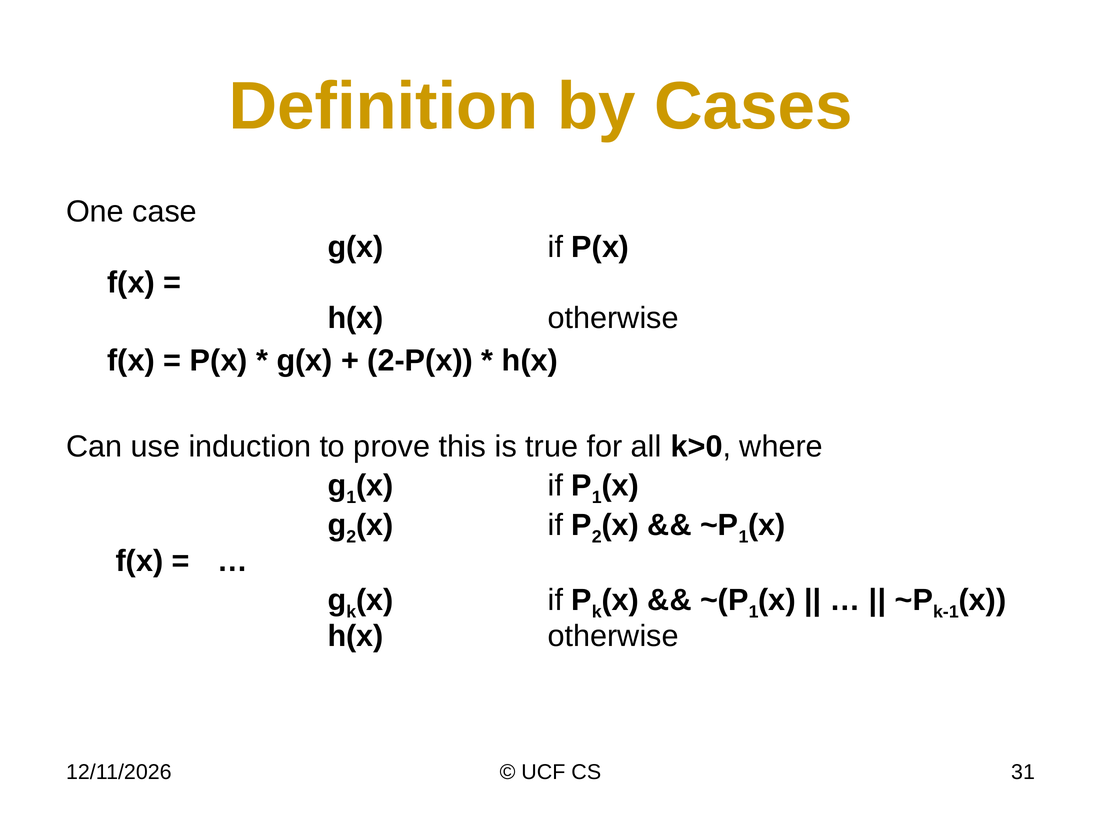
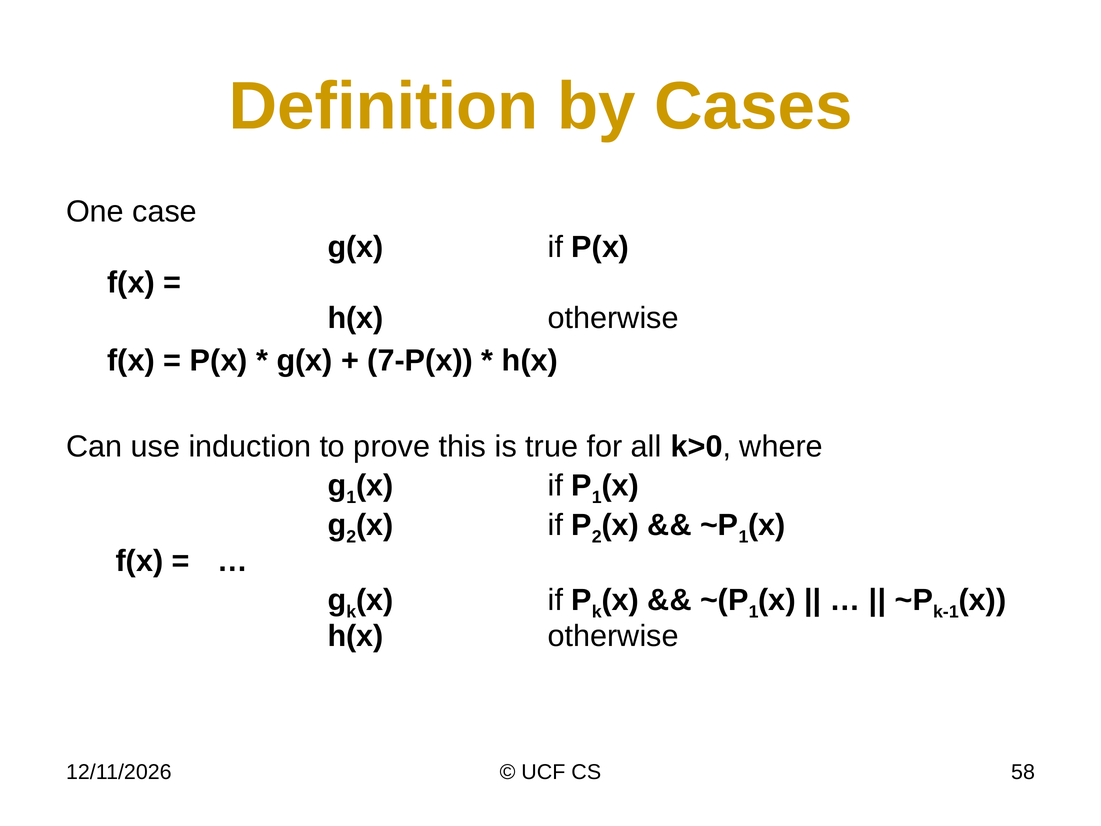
2-P(x: 2-P(x -> 7-P(x
31: 31 -> 58
